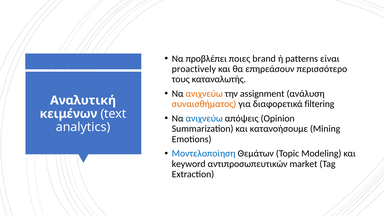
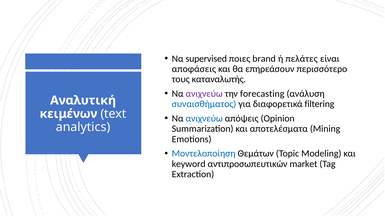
προβλέπει: προβλέπει -> supervised
patterns: patterns -> πελάτες
proactively: proactively -> αποφάσεις
ανιχνεύω at (204, 94) colour: orange -> purple
assignment: assignment -> forecasting
συναισθήματος colour: orange -> blue
κατανοήσουμε: κατανοήσουμε -> αποτελέσματα
